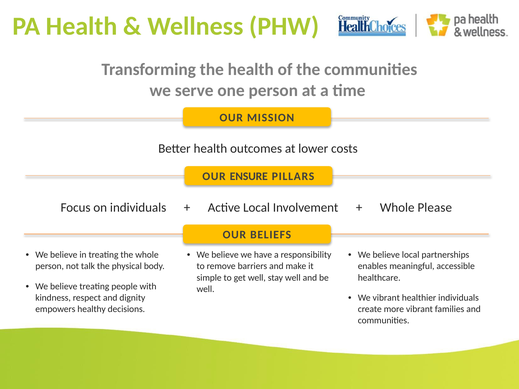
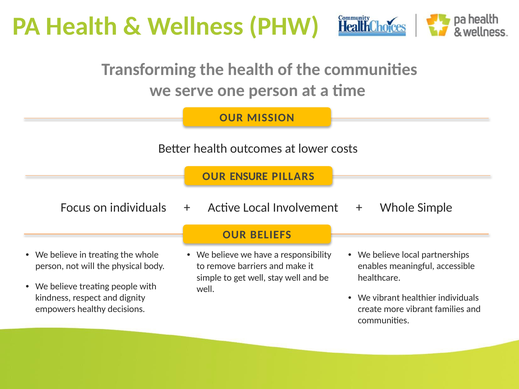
Whole Please: Please -> Simple
talk: talk -> will
